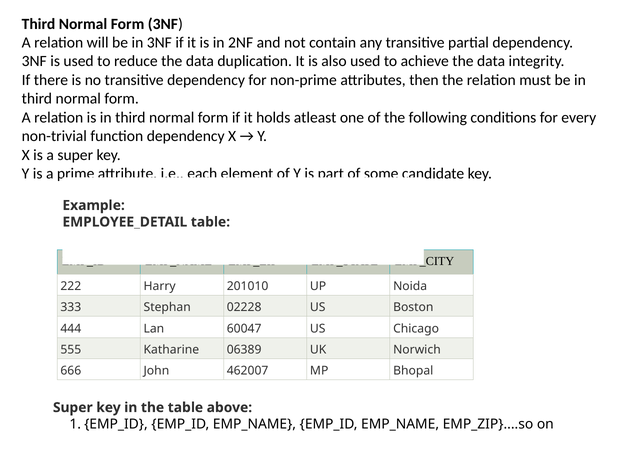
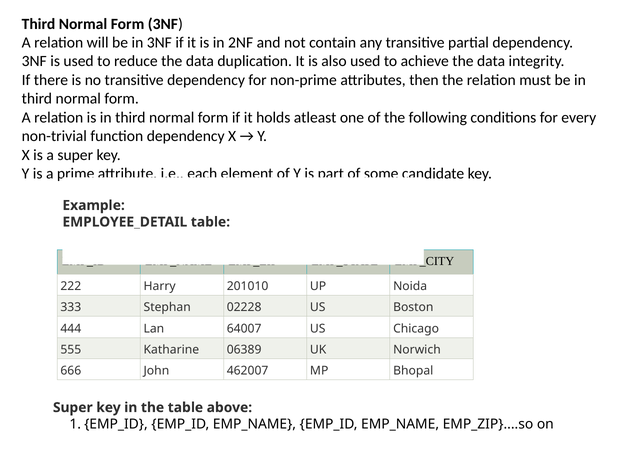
60047: 60047 -> 64007
